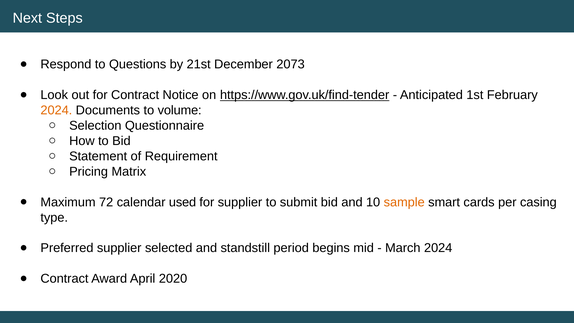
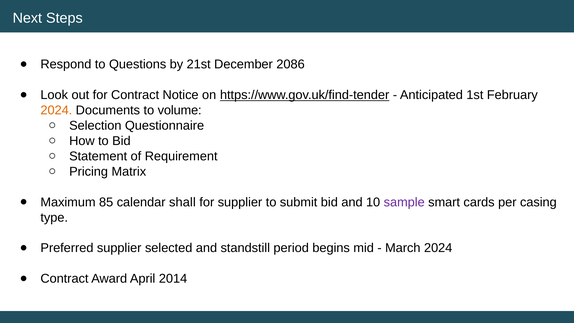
2073: 2073 -> 2086
72: 72 -> 85
used: used -> shall
sample colour: orange -> purple
2020: 2020 -> 2014
